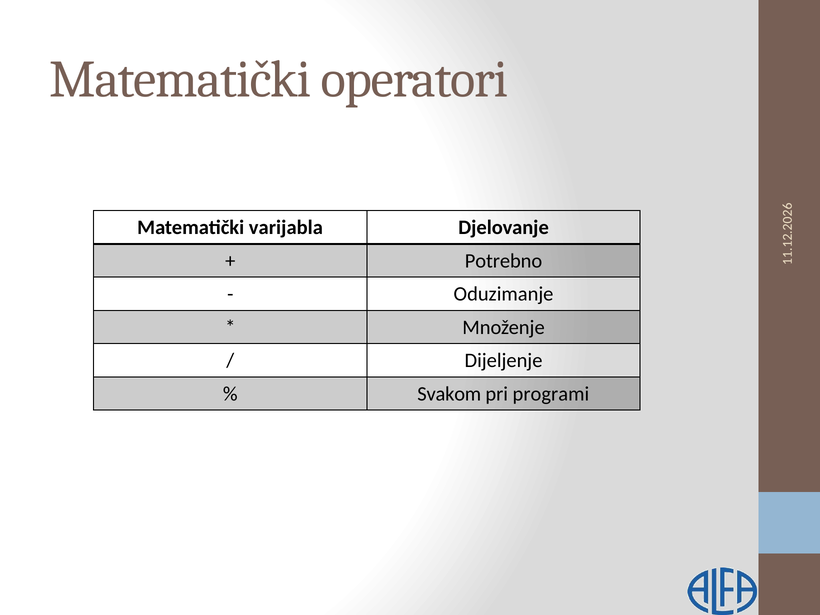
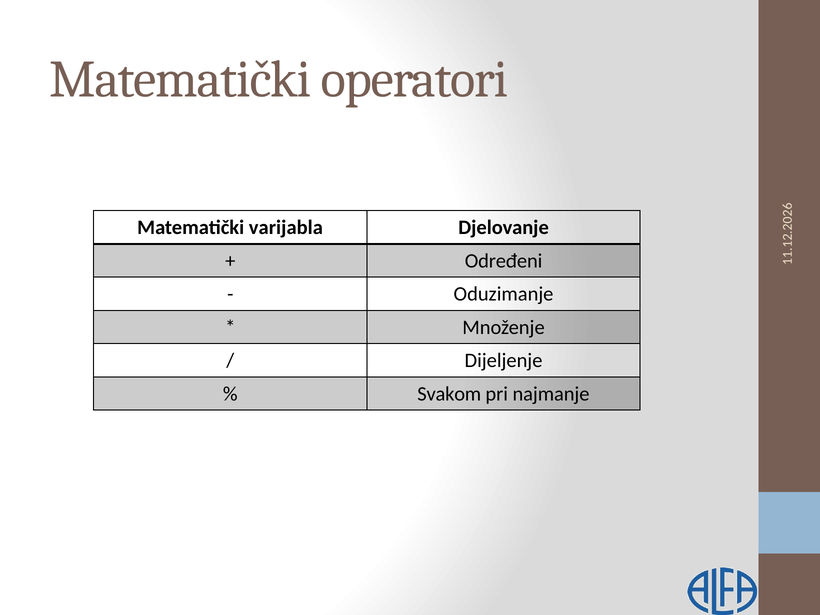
Potrebno: Potrebno -> Određeni
programi: programi -> najmanje
